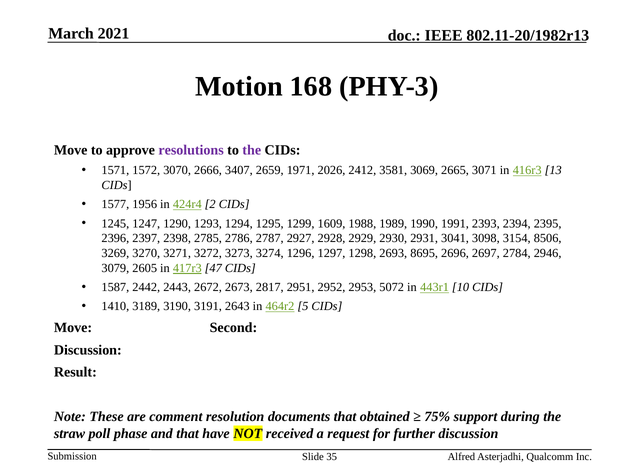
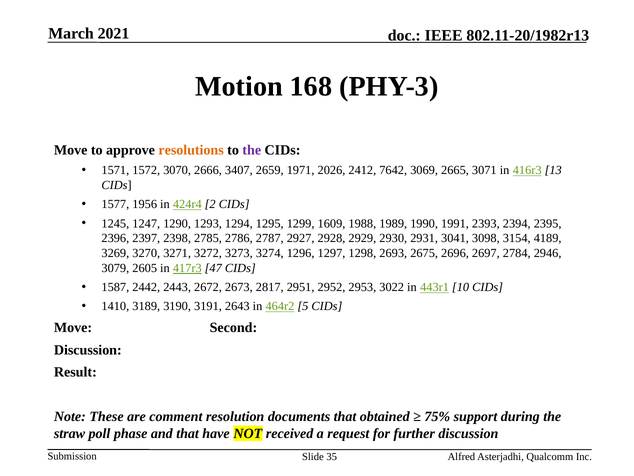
resolutions colour: purple -> orange
3581: 3581 -> 7642
8506: 8506 -> 4189
8695: 8695 -> 2675
5072: 5072 -> 3022
